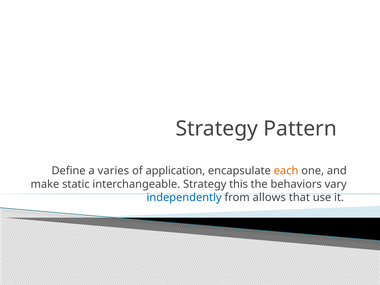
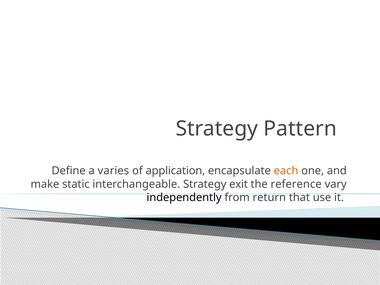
this: this -> exit
behaviors: behaviors -> reference
independently colour: blue -> black
allows: allows -> return
